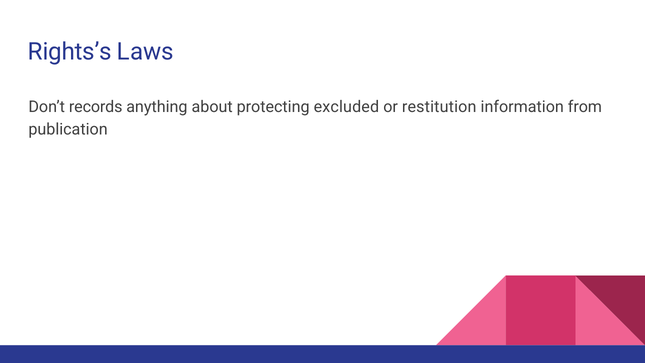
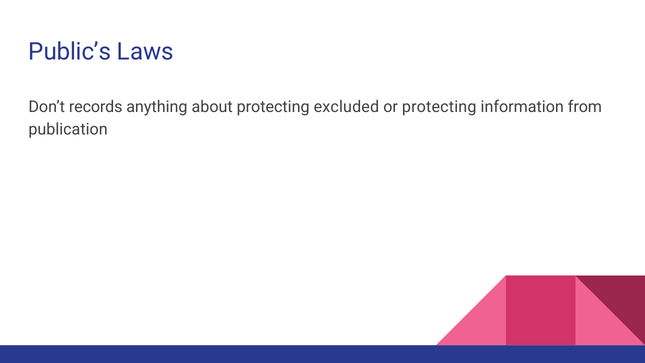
Rights’s: Rights’s -> Public’s
or restitution: restitution -> protecting
